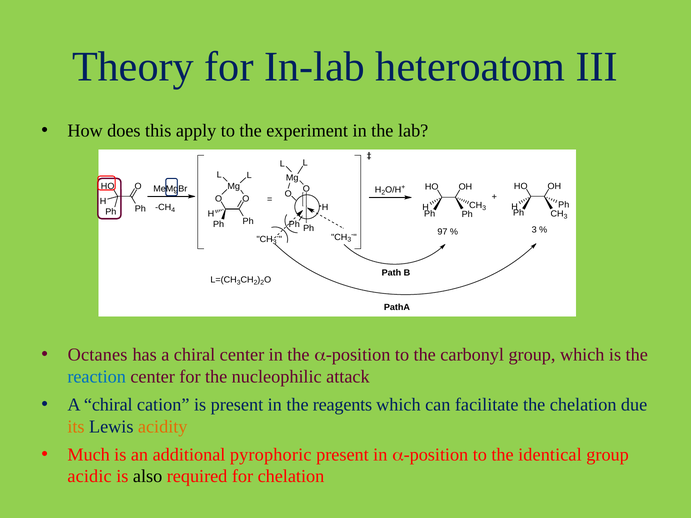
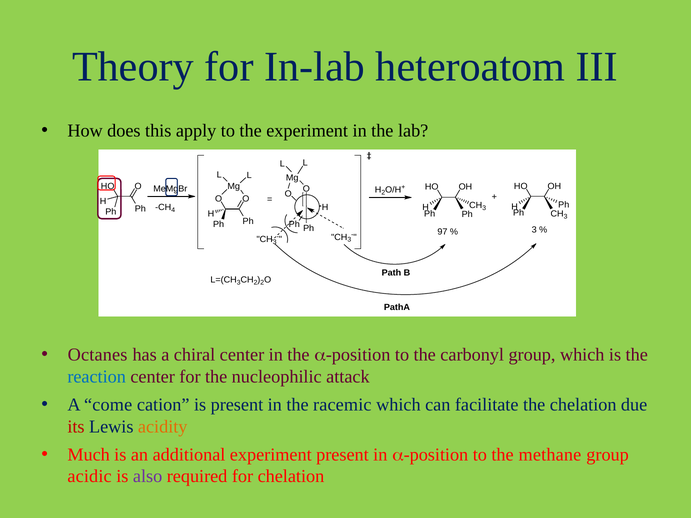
chiral at (108, 405): chiral -> come
reagents: reagents -> racemic
its colour: orange -> red
additional pyrophoric: pyrophoric -> experiment
identical: identical -> methane
also colour: black -> purple
